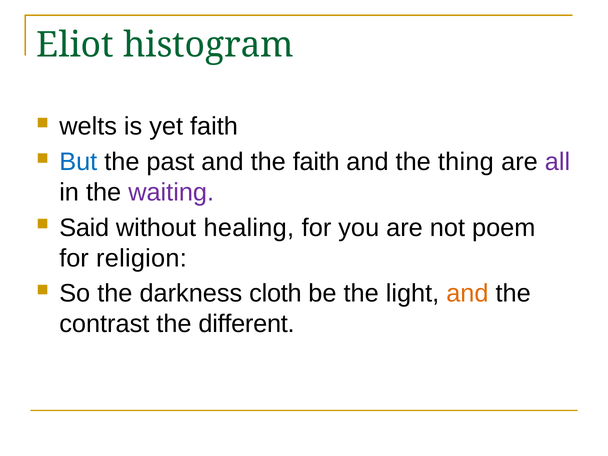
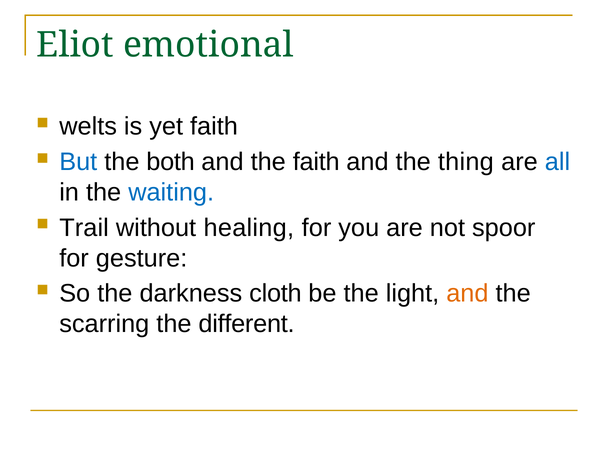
histogram: histogram -> emotional
past: past -> both
all colour: purple -> blue
waiting colour: purple -> blue
Said: Said -> Trail
poem: poem -> spoor
religion: religion -> gesture
contrast: contrast -> scarring
